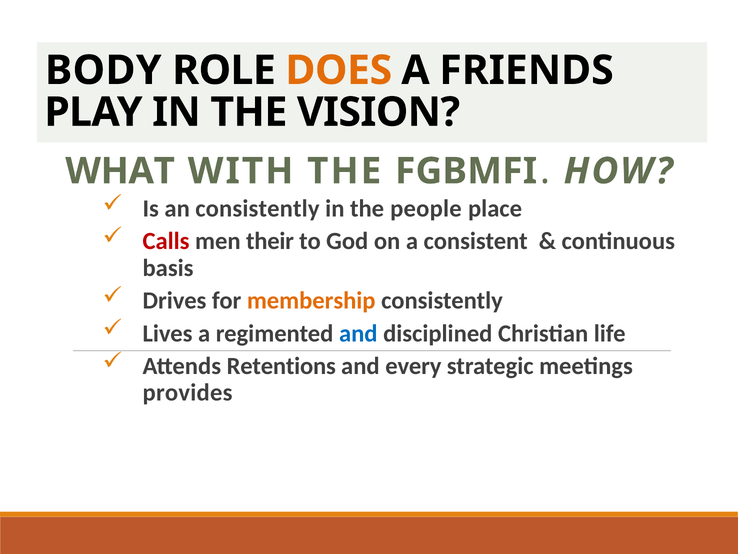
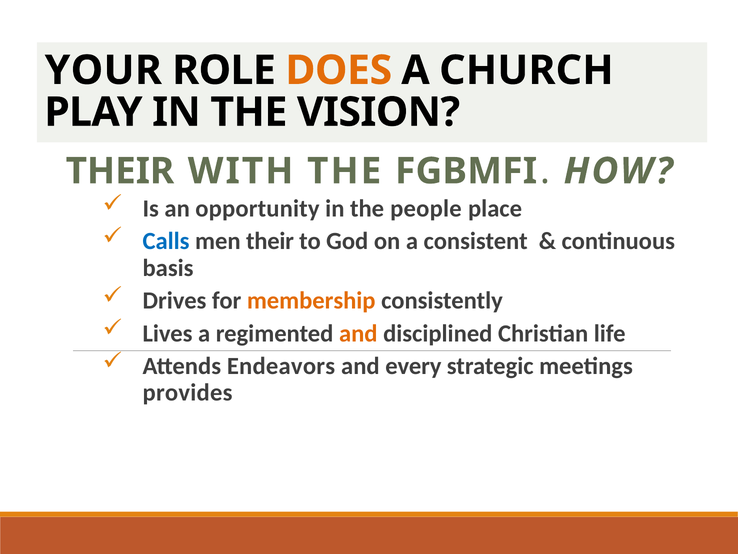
BODY: BODY -> YOUR
FRIENDS: FRIENDS -> CHURCH
WHAT at (120, 171): WHAT -> THEIR
an consistently: consistently -> opportunity
Calls colour: red -> blue
and at (358, 333) colour: blue -> orange
Retentions: Retentions -> Endeavors
